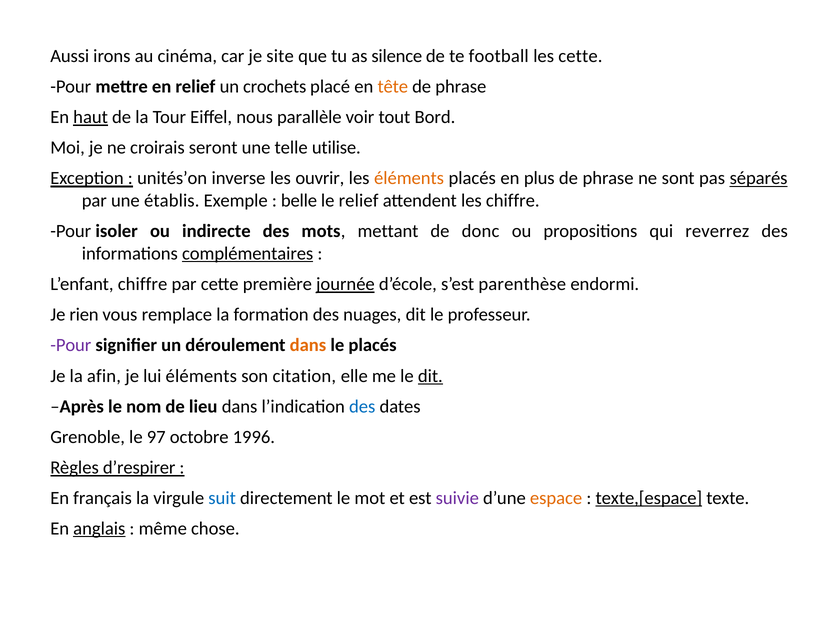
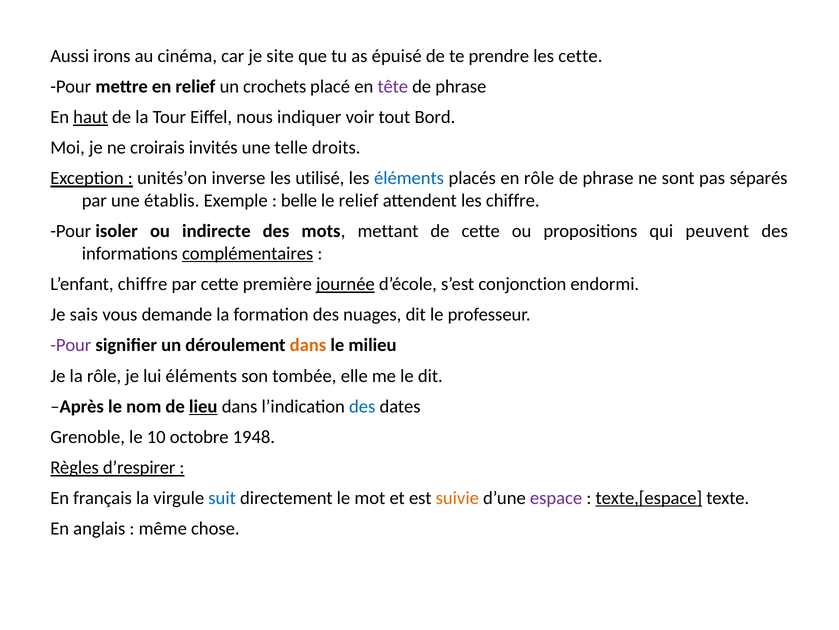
silence: silence -> épuisé
football: football -> prendre
tête colour: orange -> purple
parallèle: parallèle -> indiquer
seront: seront -> invités
utilise: utilise -> droits
ouvrir: ouvrir -> utilisé
éléments at (409, 178) colour: orange -> blue
en plus: plus -> rôle
séparés underline: present -> none
de donc: donc -> cette
reverrez: reverrez -> peuvent
parenthèse: parenthèse -> conjonction
rien: rien -> sais
remplace: remplace -> demande
le placés: placés -> milieu
la afin: afin -> rôle
citation: citation -> tombée
dit at (430, 375) underline: present -> none
lieu underline: none -> present
97: 97 -> 10
1996: 1996 -> 1948
suivie colour: purple -> orange
espace colour: orange -> purple
anglais underline: present -> none
